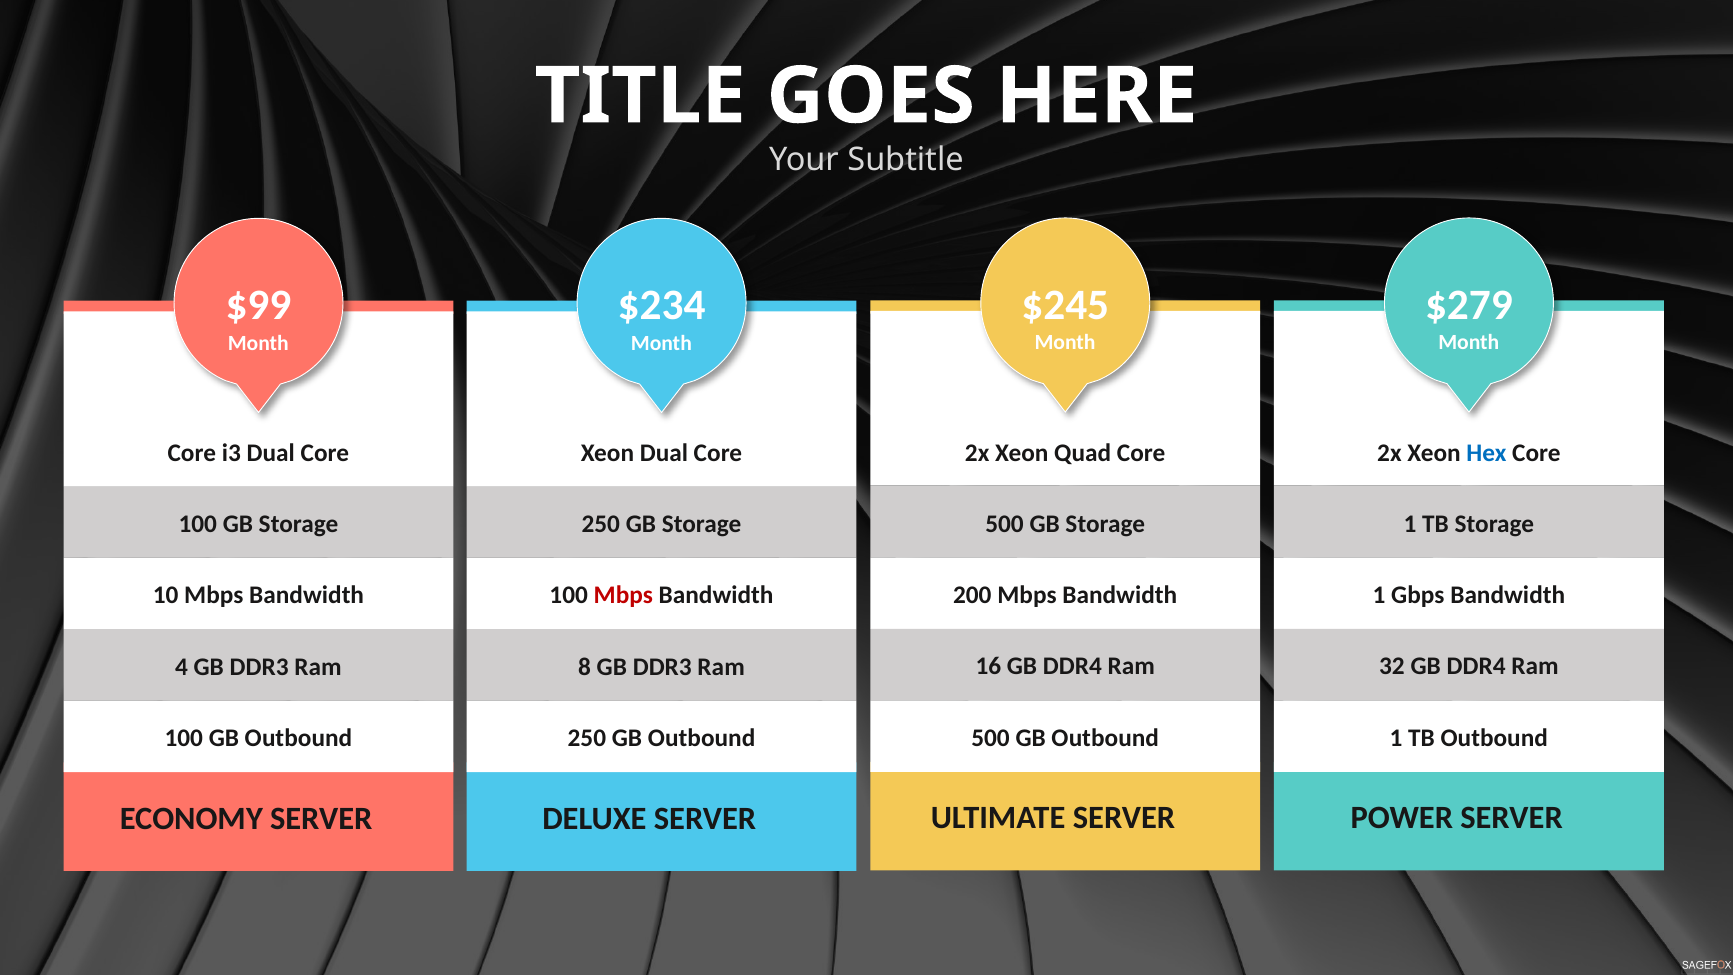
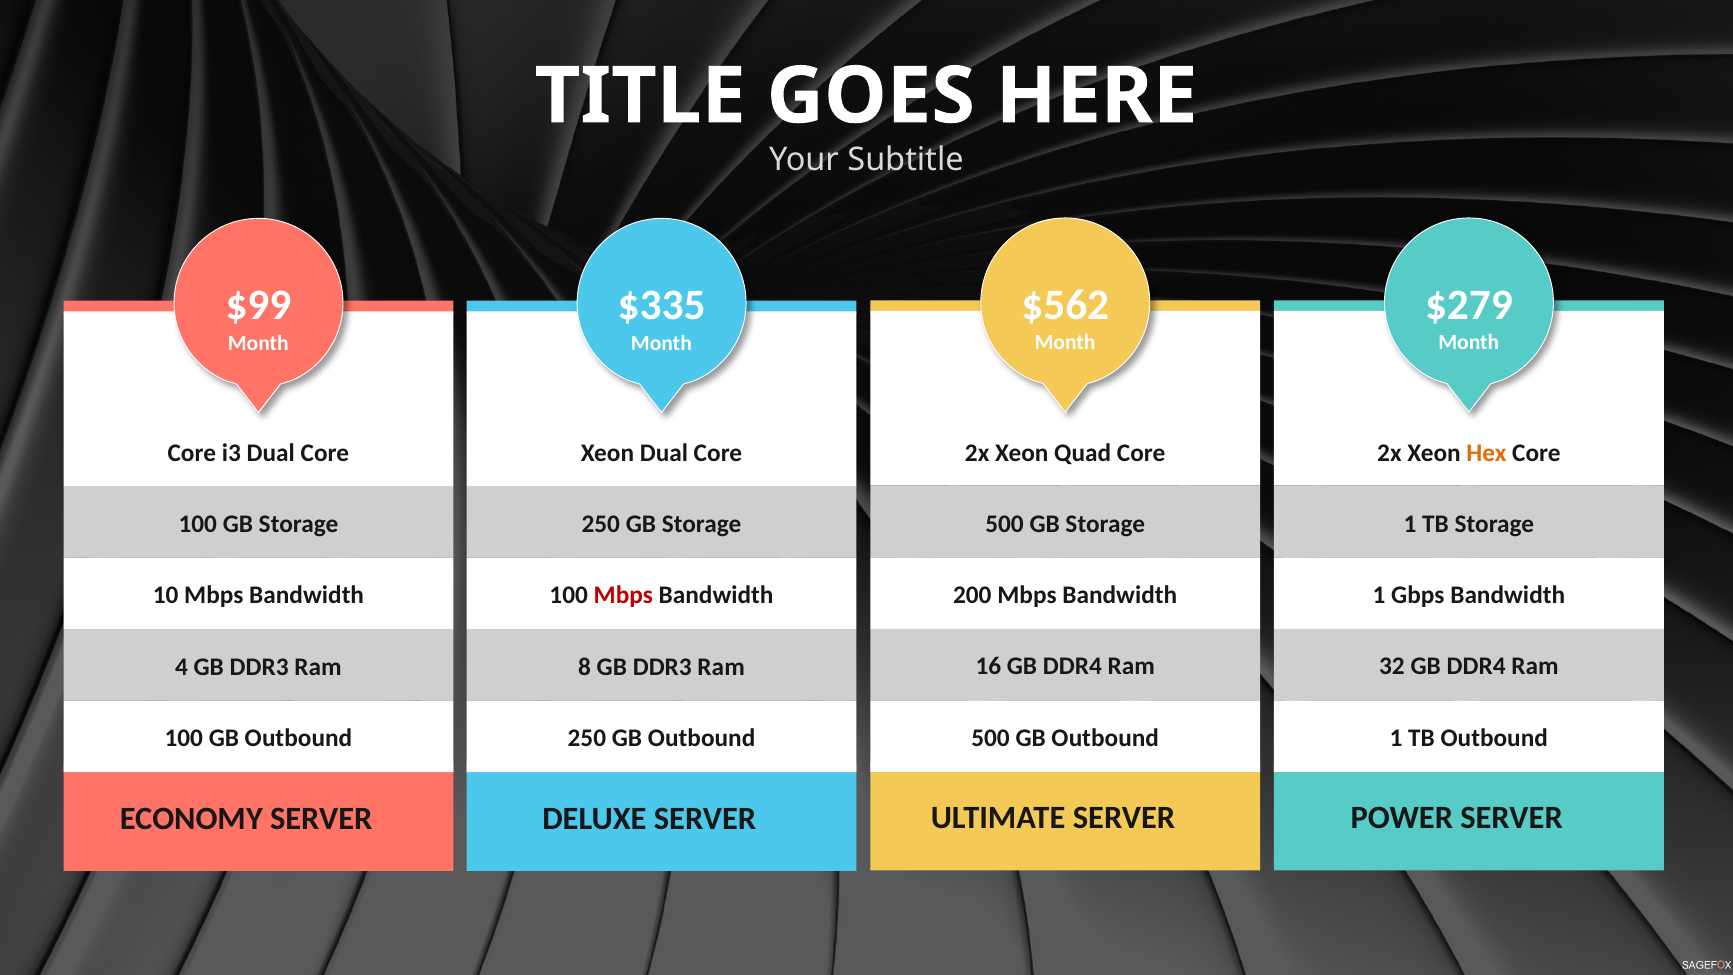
$245: $245 -> $562
$234: $234 -> $335
Hex colour: blue -> orange
